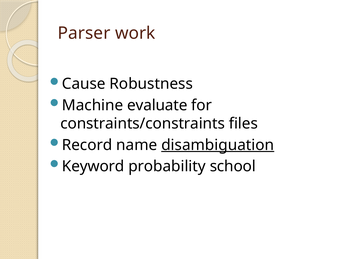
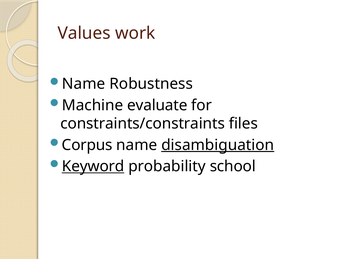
Parser: Parser -> Values
Cause at (84, 84): Cause -> Name
Record: Record -> Corpus
Keyword underline: none -> present
